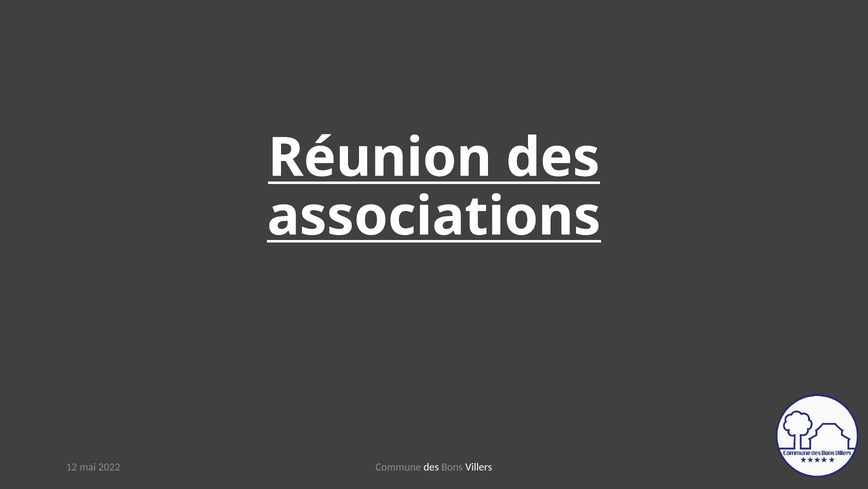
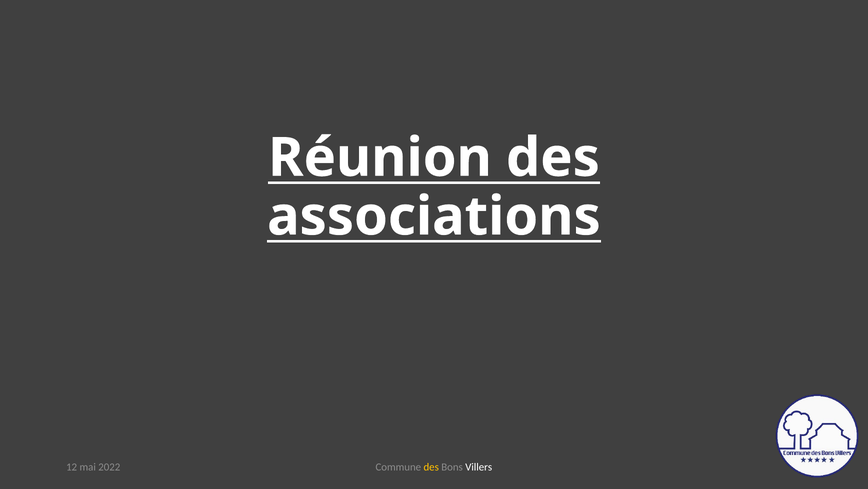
des at (431, 466) colour: white -> yellow
